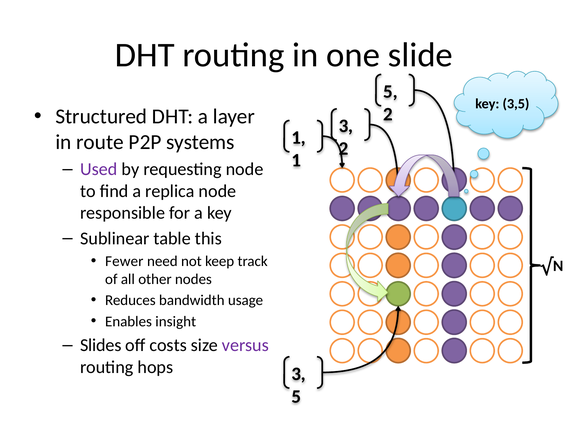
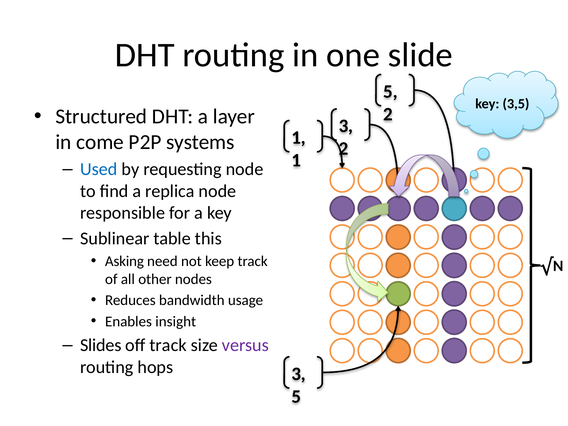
route: route -> come
Used colour: purple -> blue
Fewer: Fewer -> Asking
off costs: costs -> track
